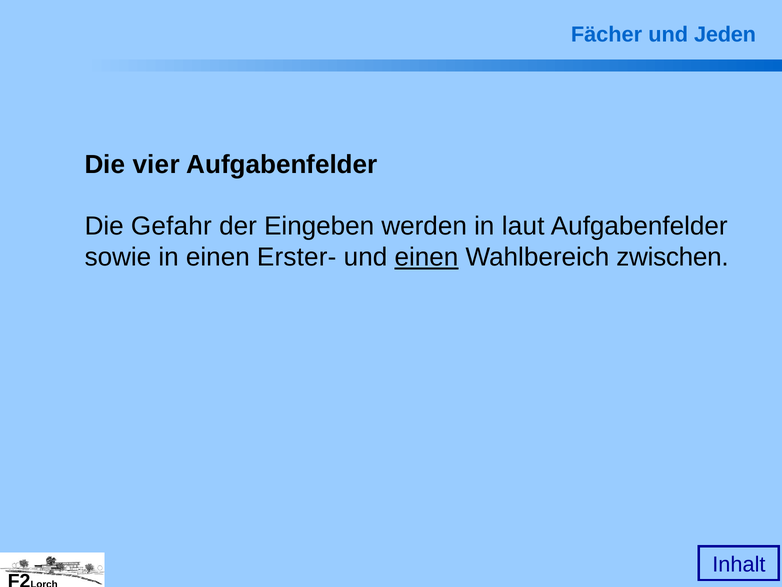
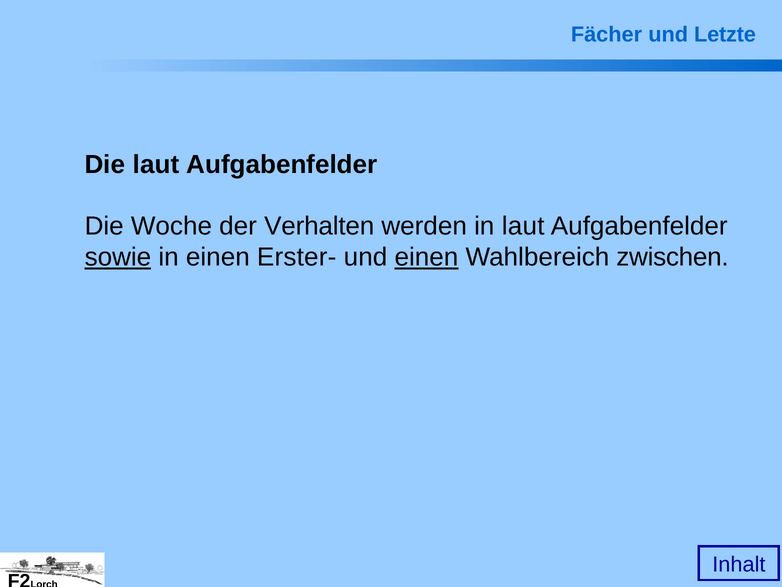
Jeden: Jeden -> Letzte
Die vier: vier -> laut
Gefahr: Gefahr -> Woche
Eingeben: Eingeben -> Verhalten
sowie underline: none -> present
